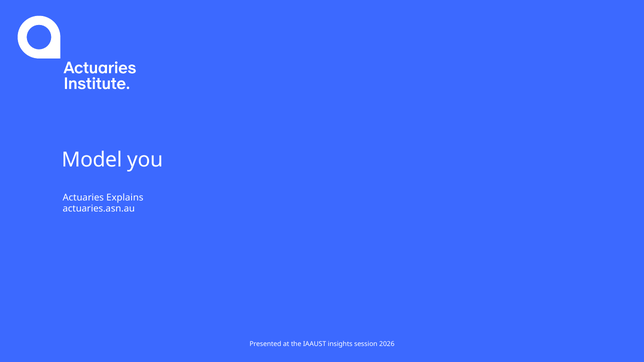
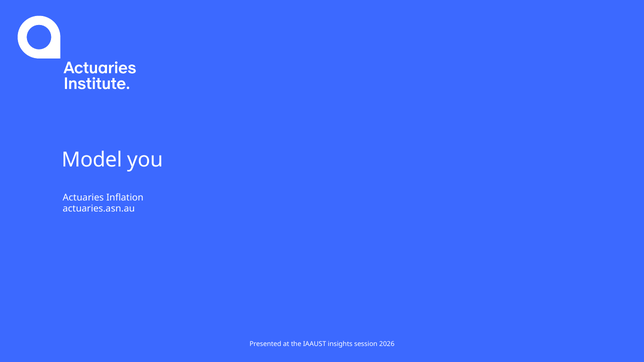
Explains: Explains -> Inflation
